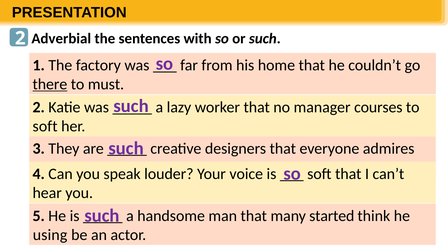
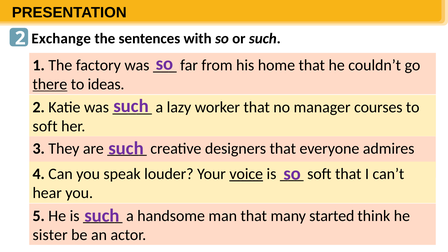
Adverbial: Adverbial -> Exchange
must: must -> ideas
voice underline: none -> present
using: using -> sister
